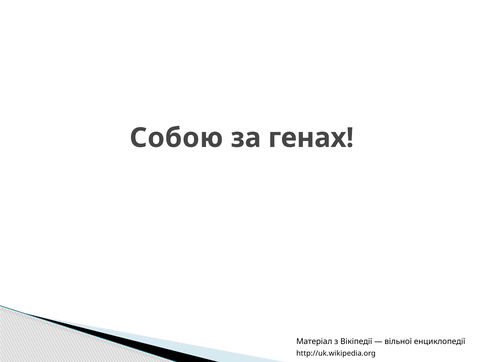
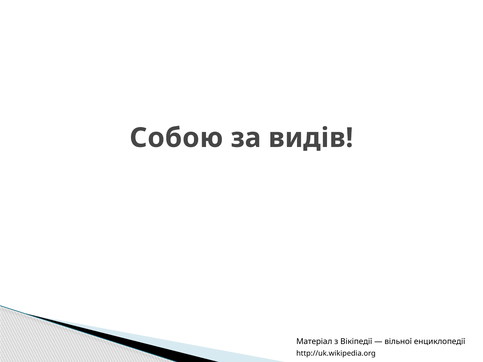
генах: генах -> видів
